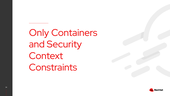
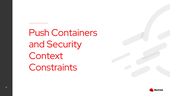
Only: Only -> Push
